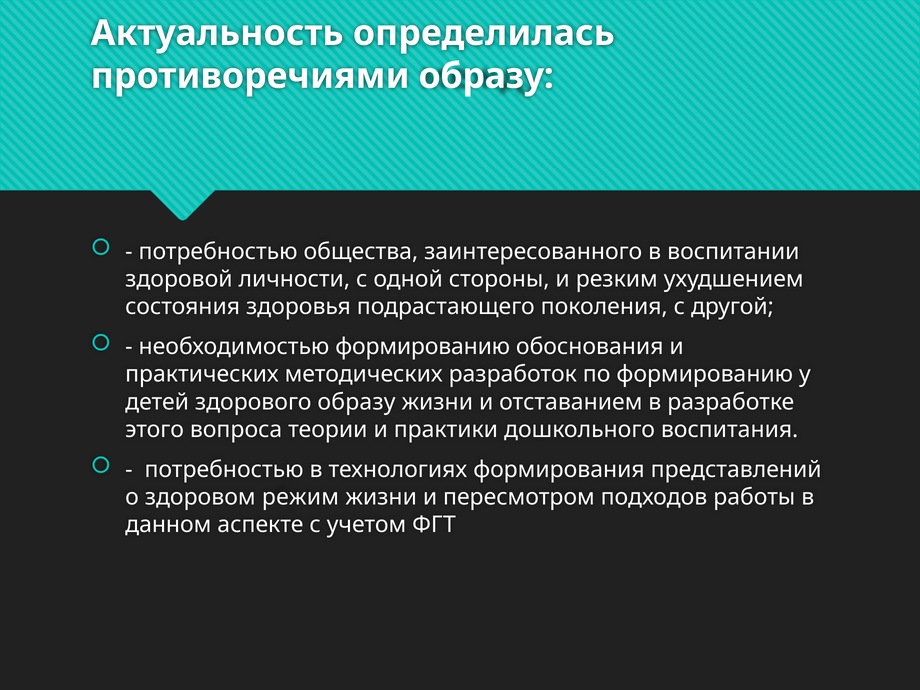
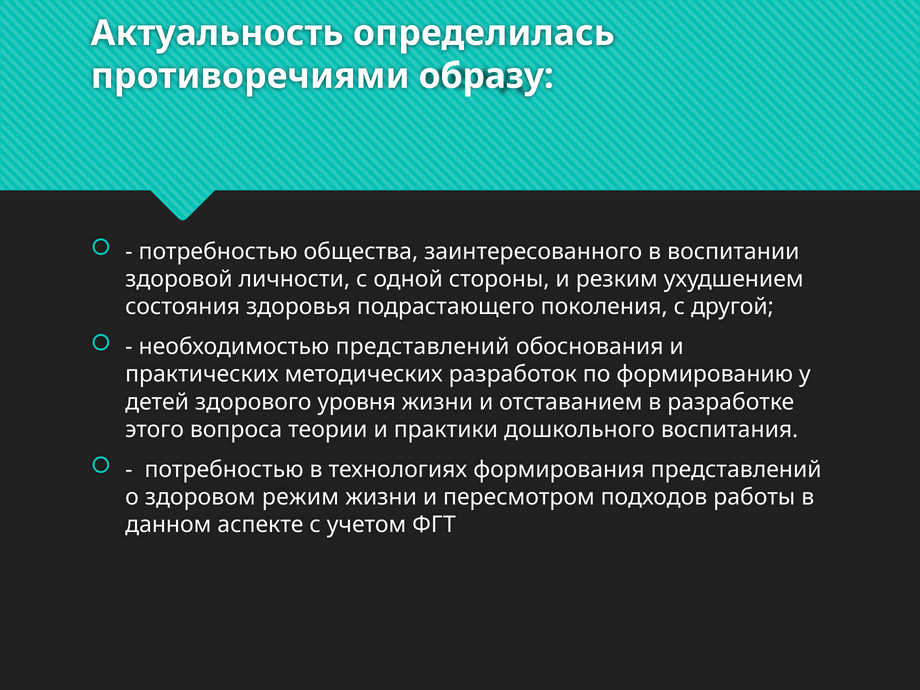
необходимостью формированию: формированию -> представлений
здорового образу: образу -> уровня
